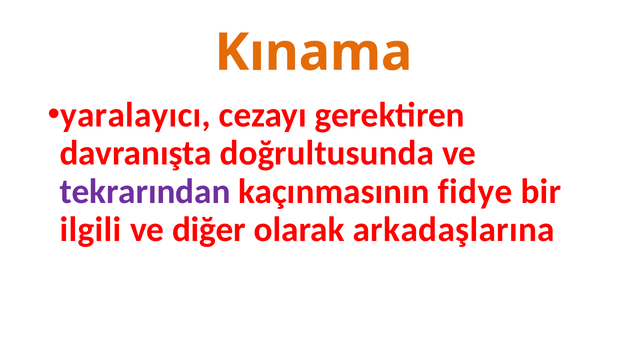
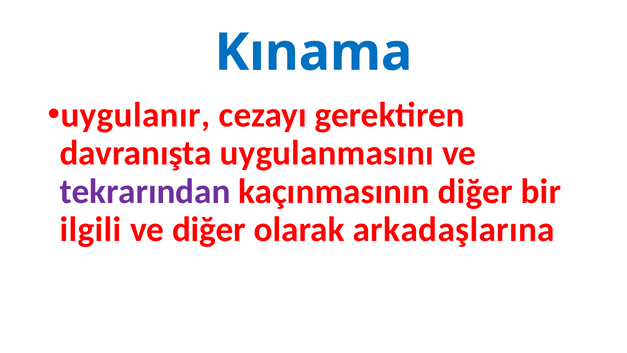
Kınama colour: orange -> blue
yaralayıcı: yaralayıcı -> uygulanır
doğrultusunda: doğrultusunda -> uygulanmasını
kaçınmasının fidye: fidye -> diğer
